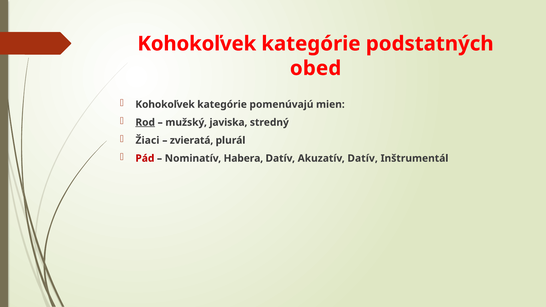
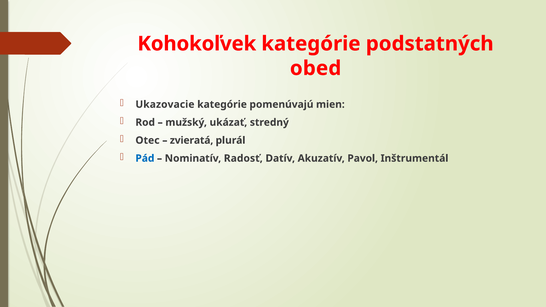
Kohokoľvek at (165, 104): Kohokoľvek -> Ukazovacie
Rod underline: present -> none
javiska: javiska -> ukázať
Žiaci: Žiaci -> Otec
Pád colour: red -> blue
Habera: Habera -> Radosť
Akuzatív Datív: Datív -> Pavol
